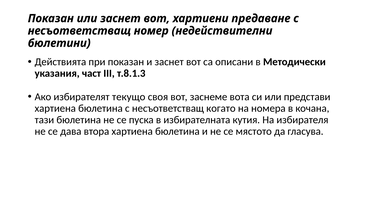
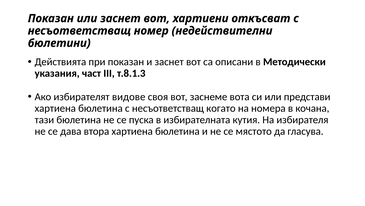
предаване: предаване -> откъсват
текущо: текущо -> видове
